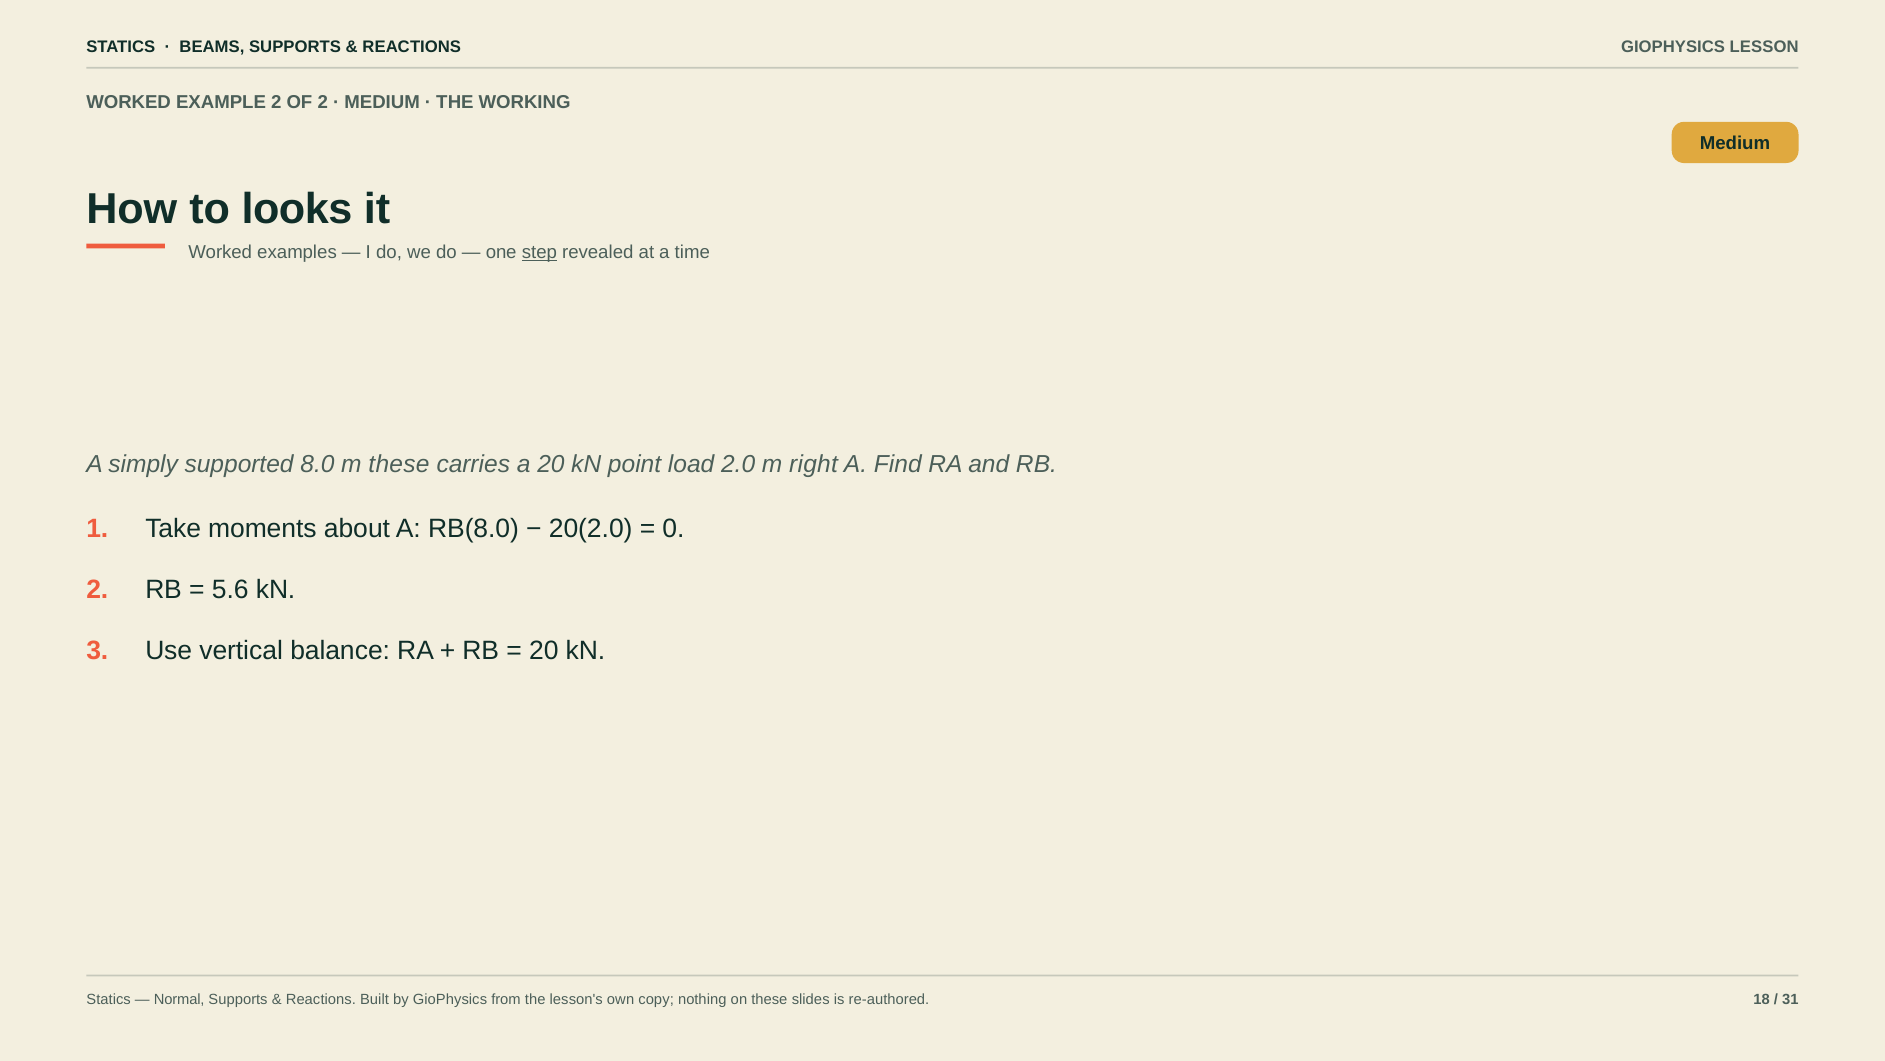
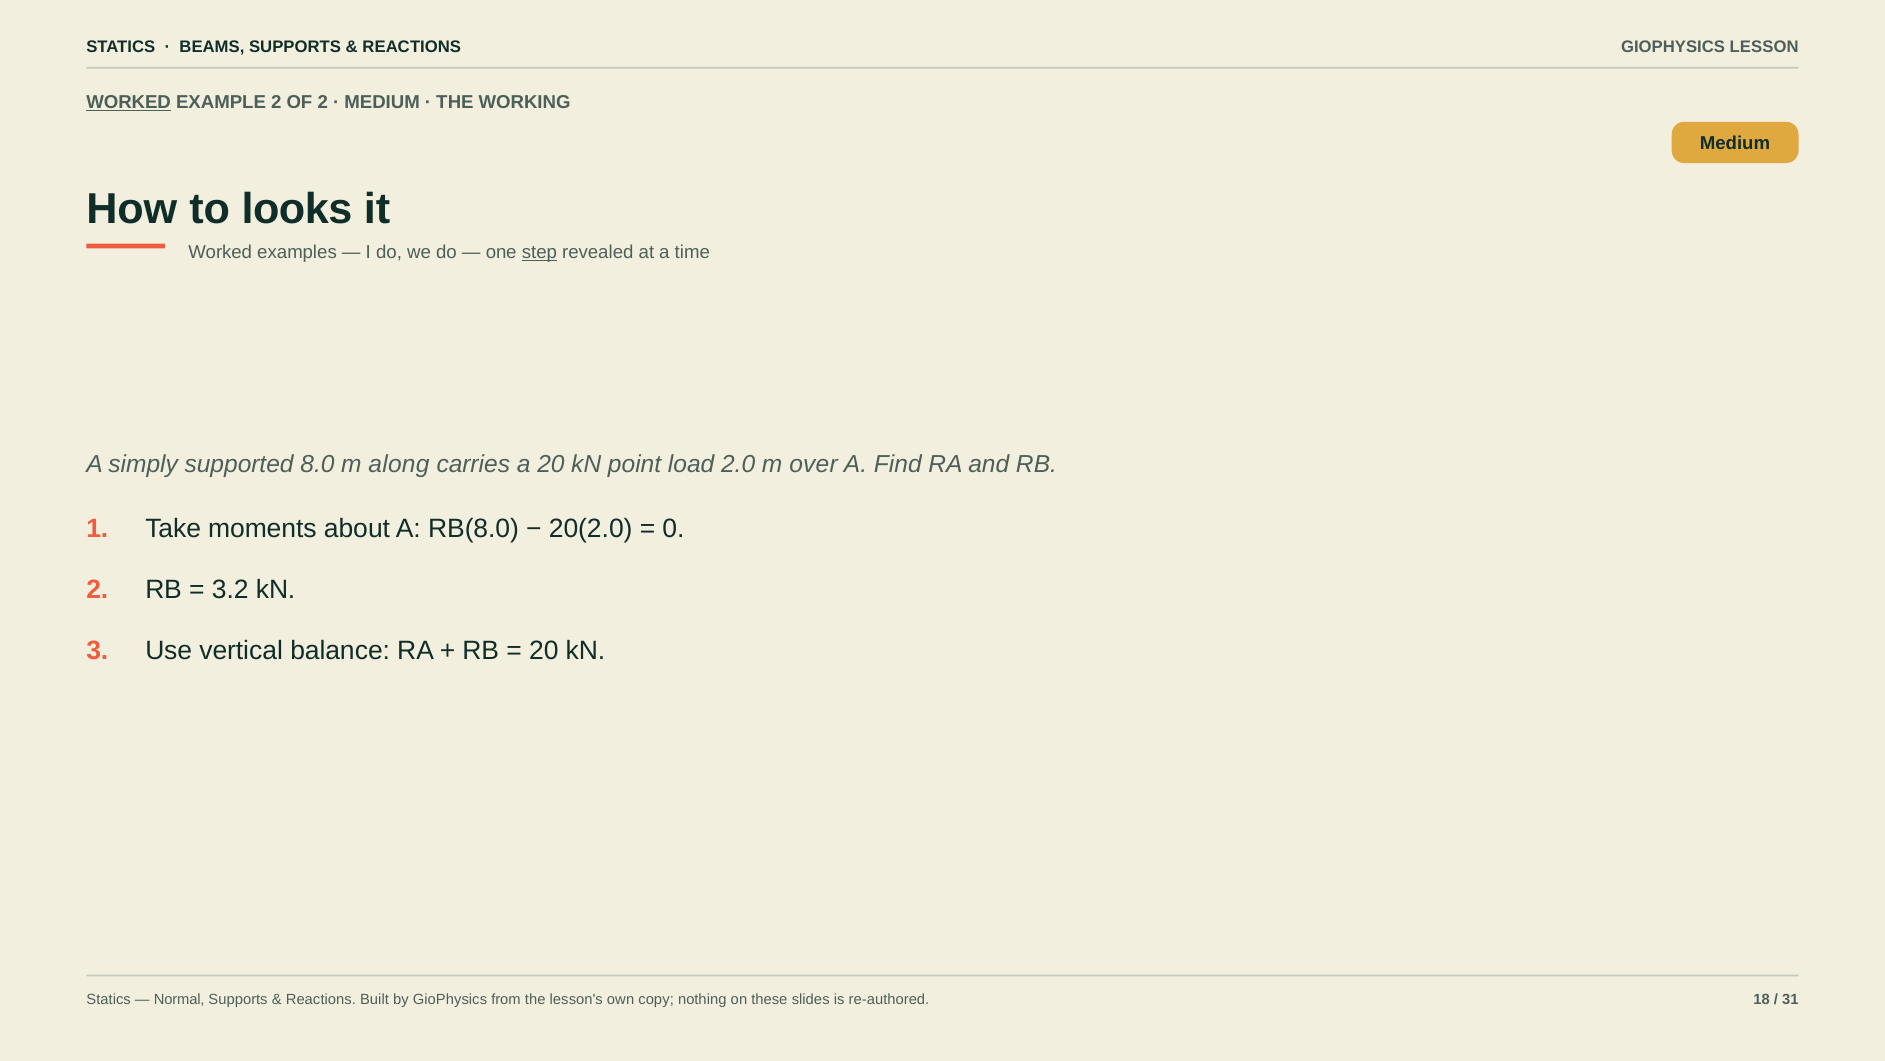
WORKED at (129, 103) underline: none -> present
m these: these -> along
right: right -> over
5.6: 5.6 -> 3.2
